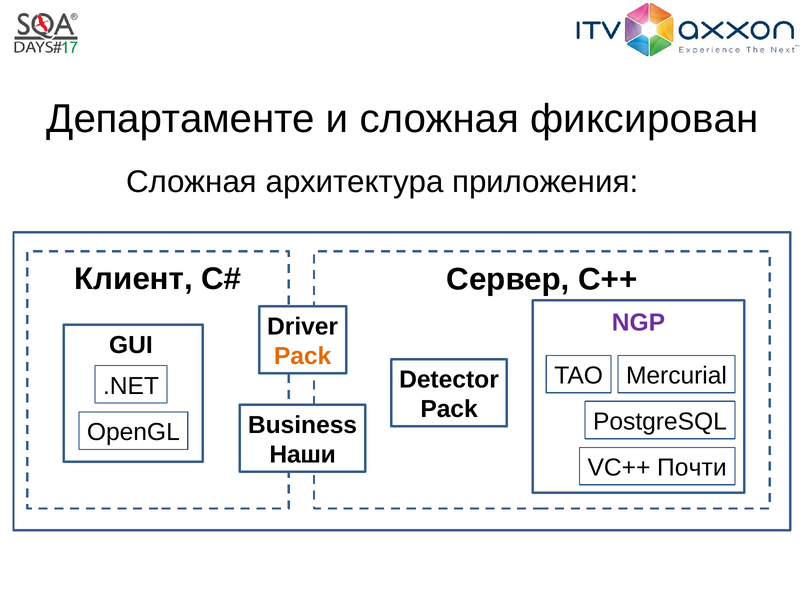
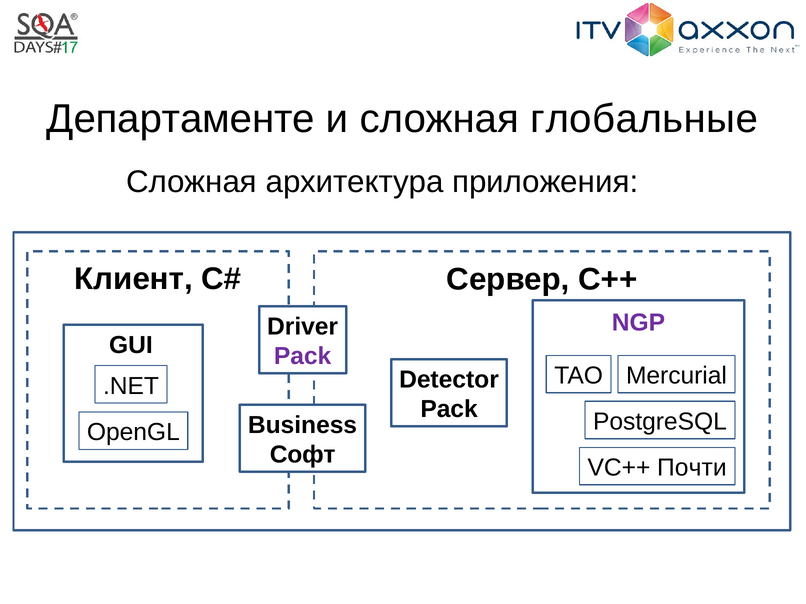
фиксирован: фиксирован -> глобальные
Pack at (303, 357) colour: orange -> purple
Наши: Наши -> Софт
